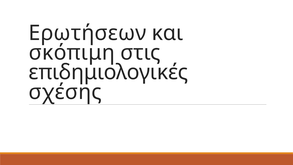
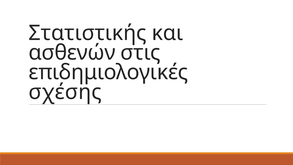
Ερωτήσεων: Ερωτήσεων -> Στατιστικής
σκόπιμη: σκόπιμη -> ασθενών
